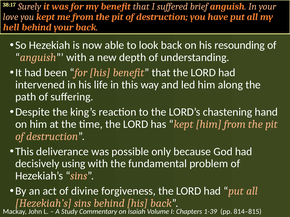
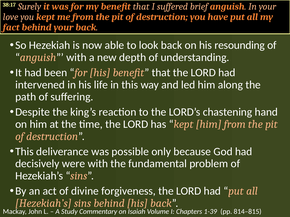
hell: hell -> fact
using: using -> were
